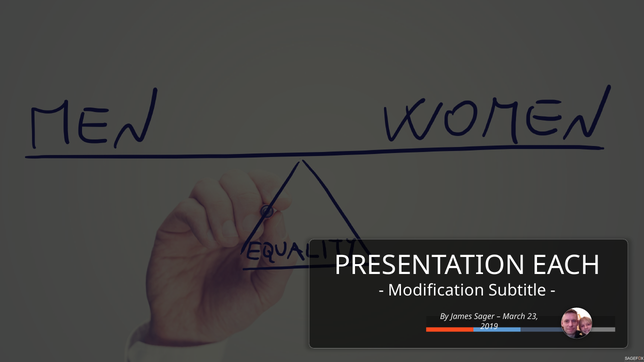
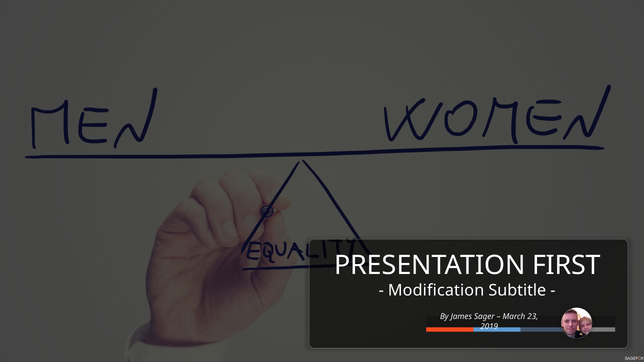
EACH: EACH -> FIRST
